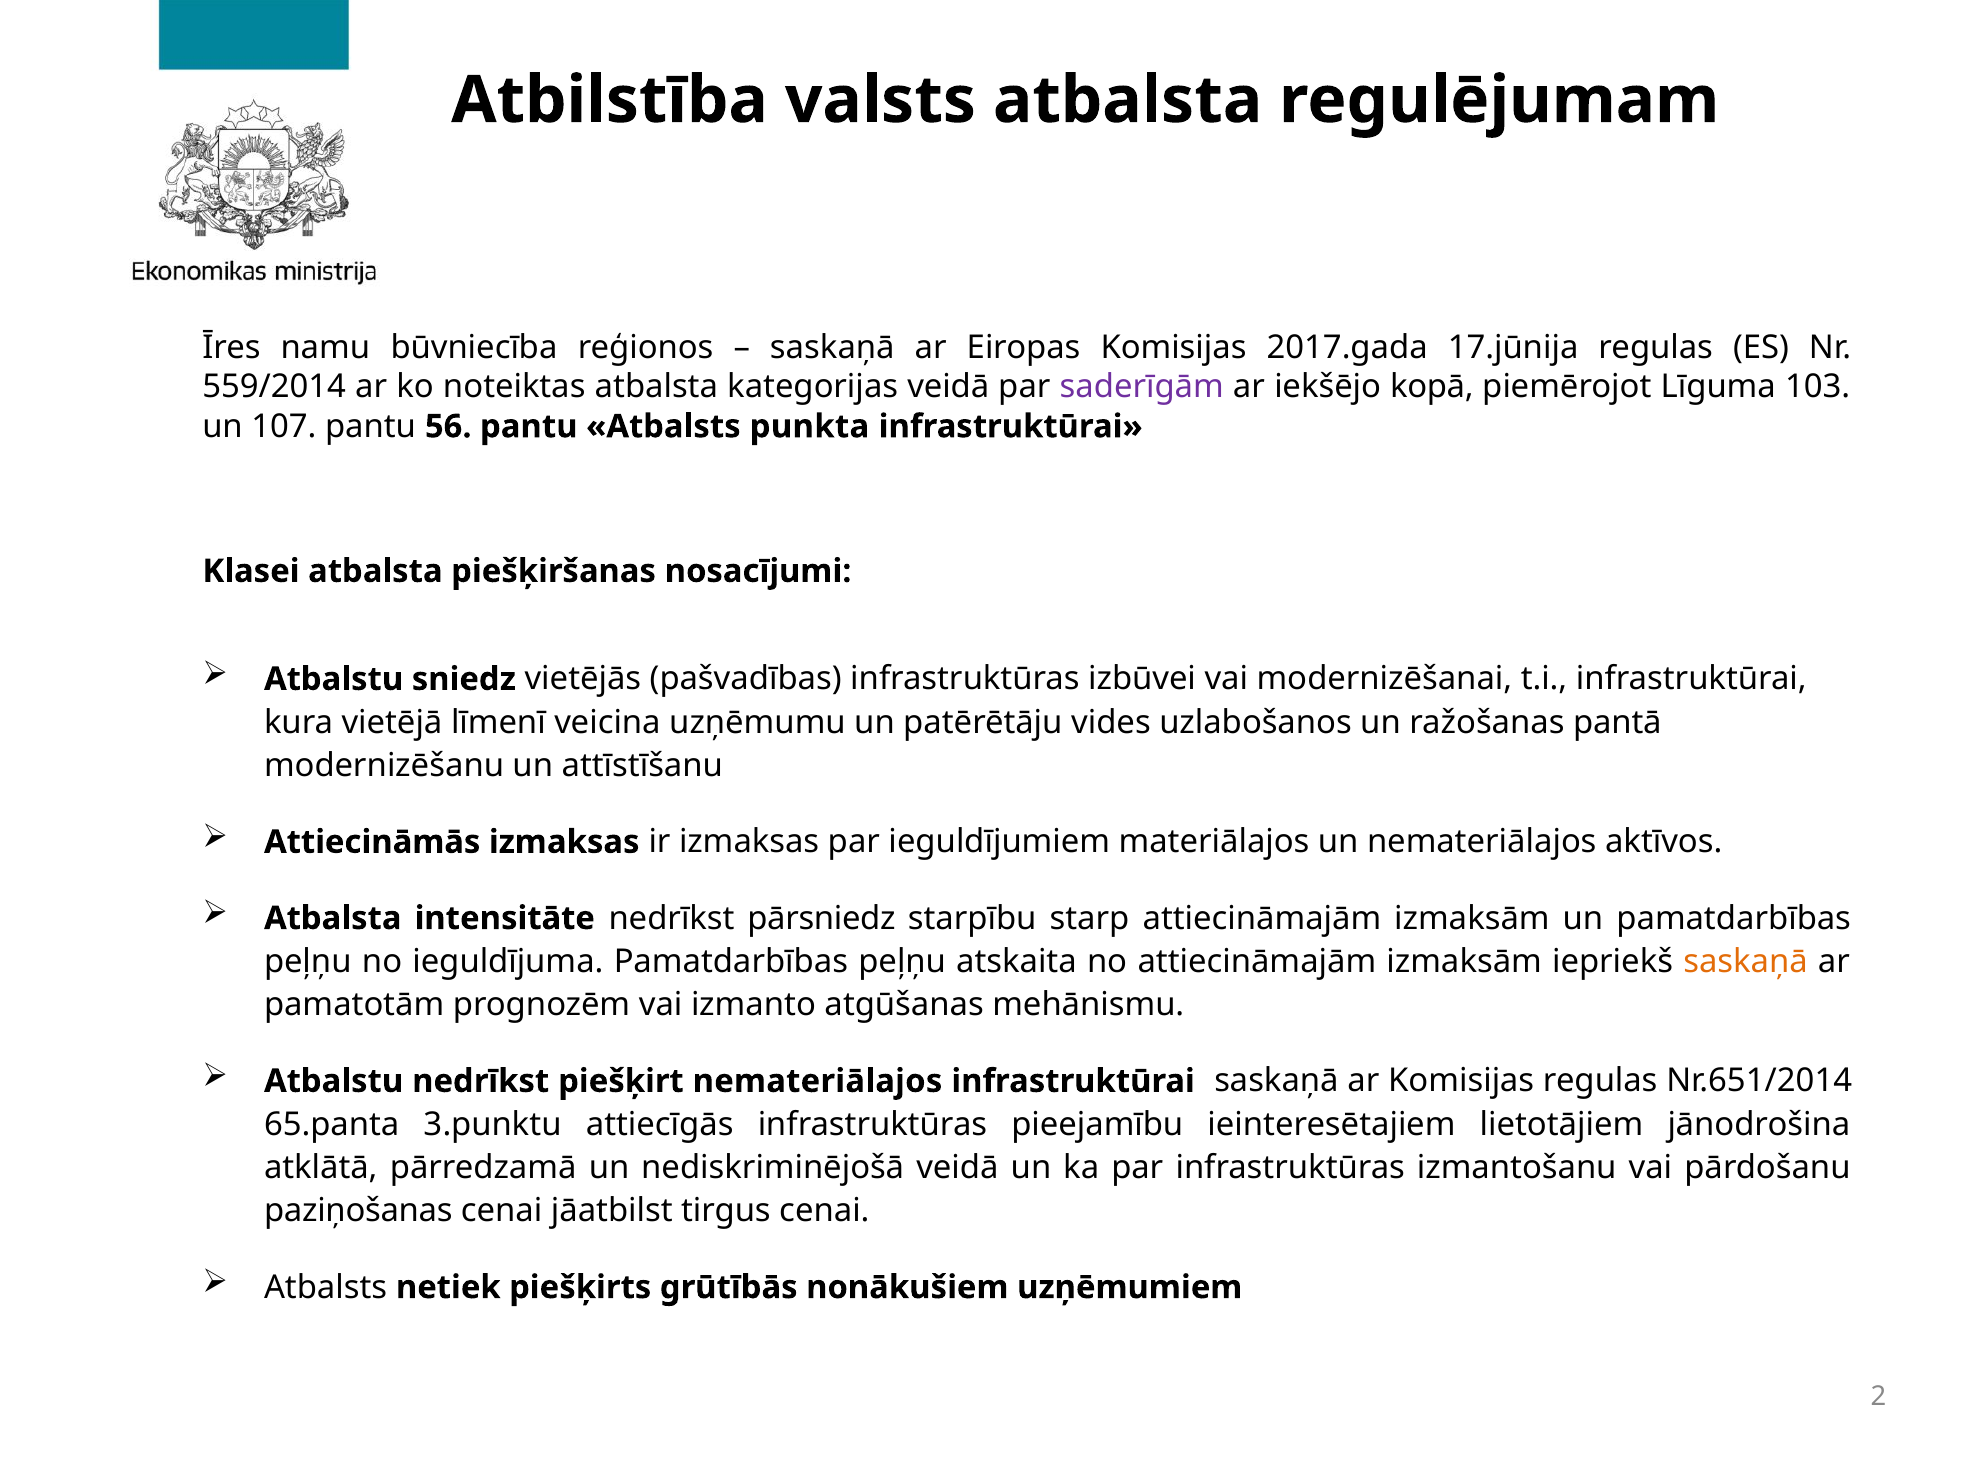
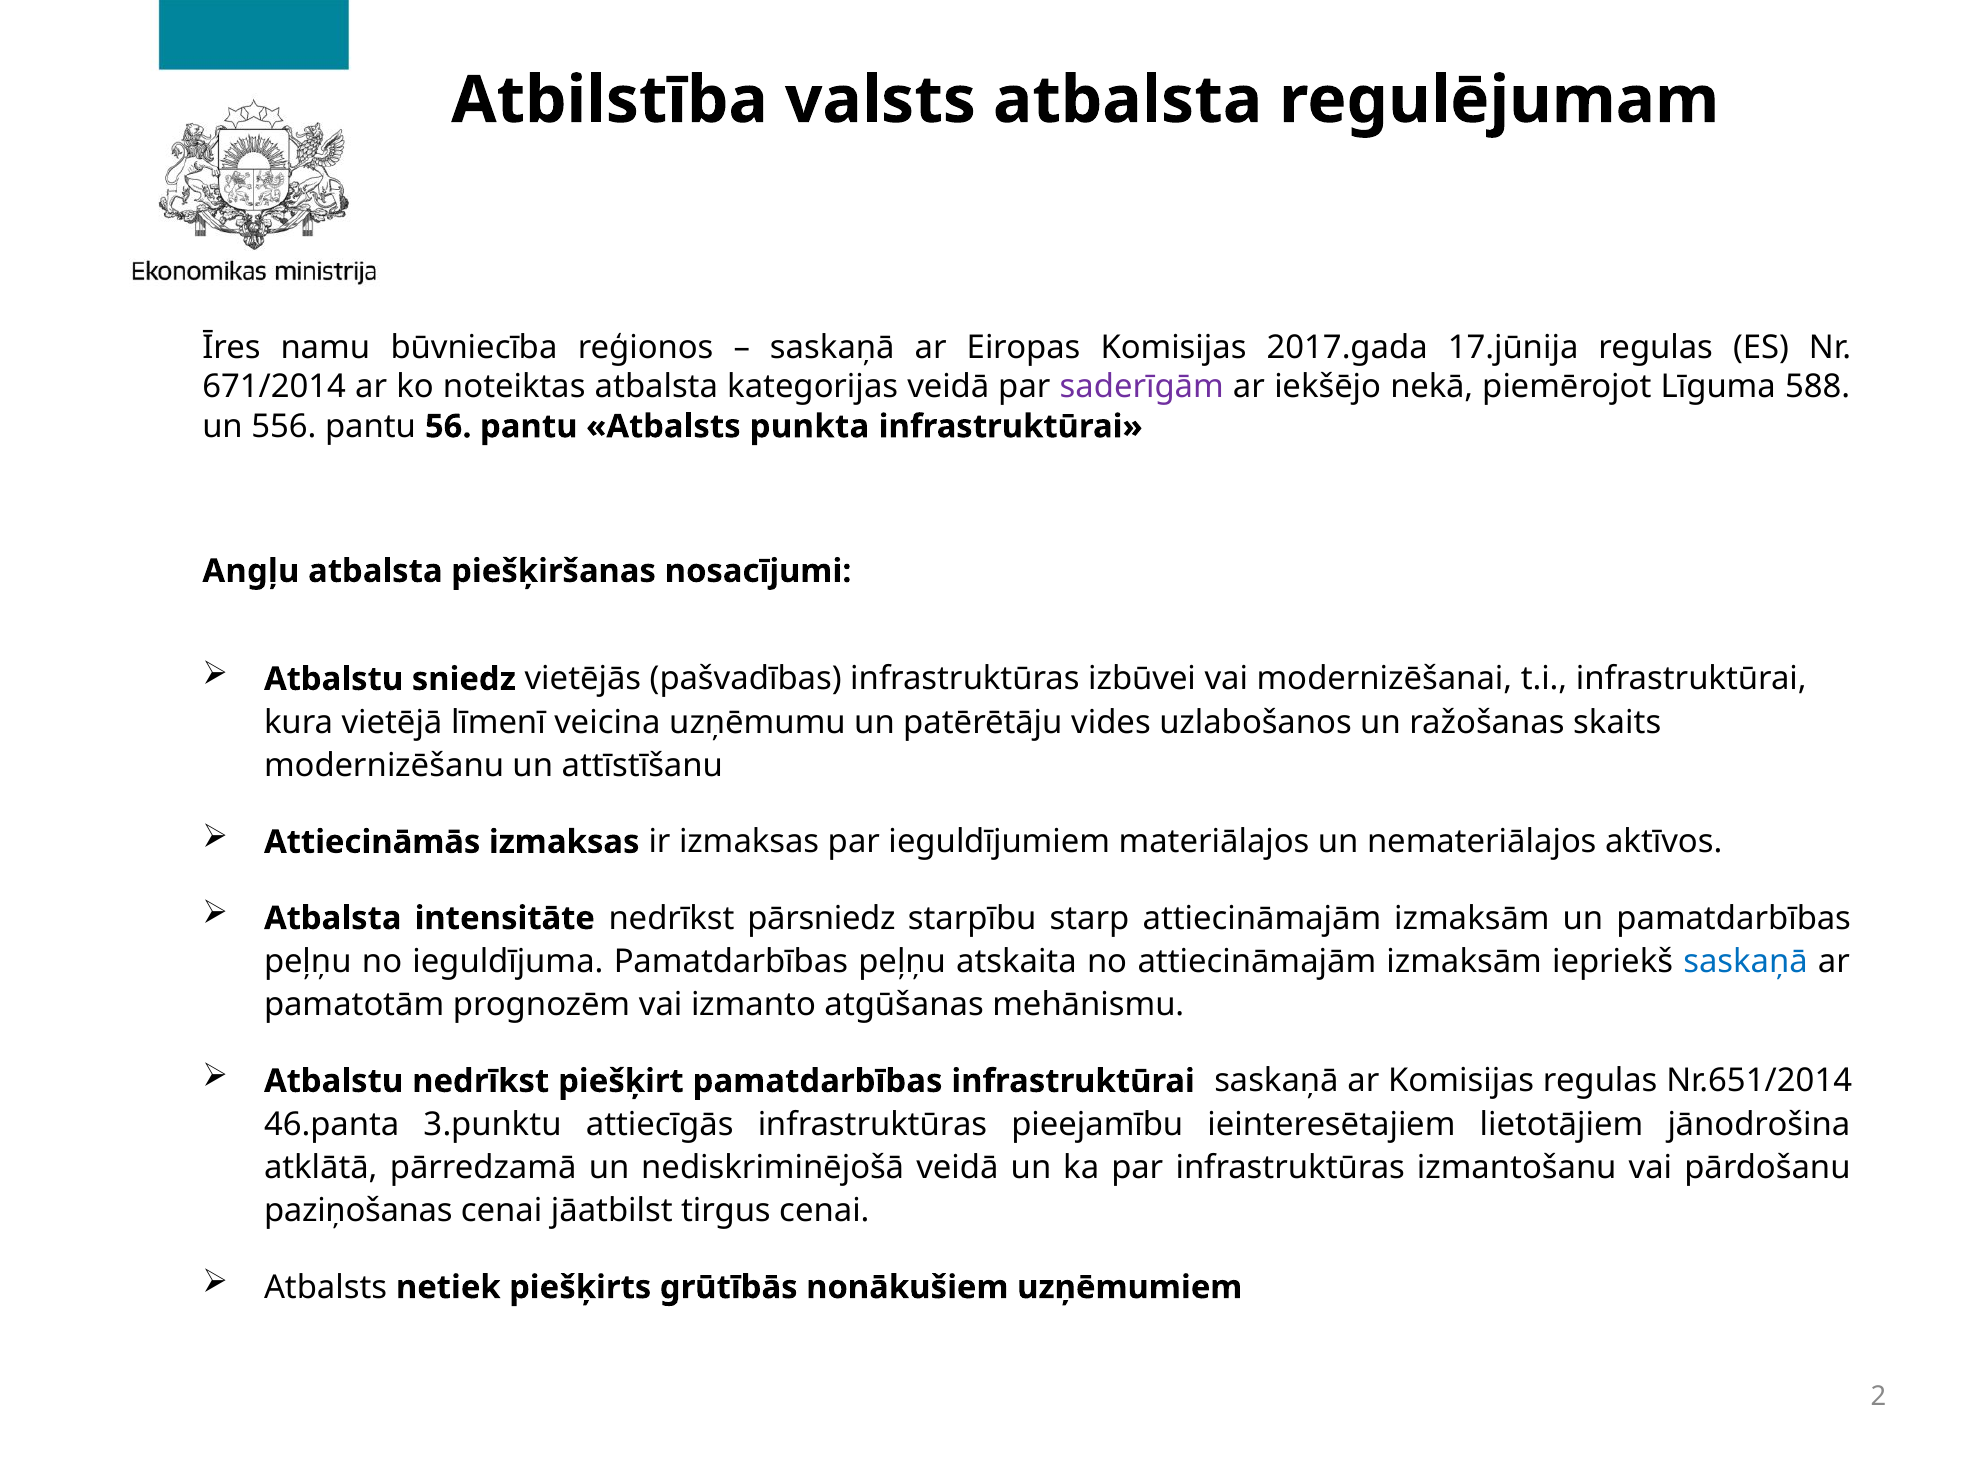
559/2014: 559/2014 -> 671/2014
kopā: kopā -> nekā
103: 103 -> 588
107: 107 -> 556
Klasei: Klasei -> Angļu
pantā: pantā -> skaits
saskaņā at (1746, 962) colour: orange -> blue
piešķirt nemateriālajos: nemateriālajos -> pamatdarbības
65.panta: 65.panta -> 46.panta
